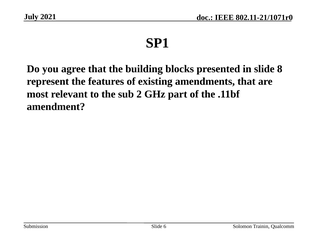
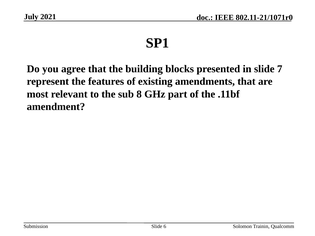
8: 8 -> 7
2: 2 -> 8
